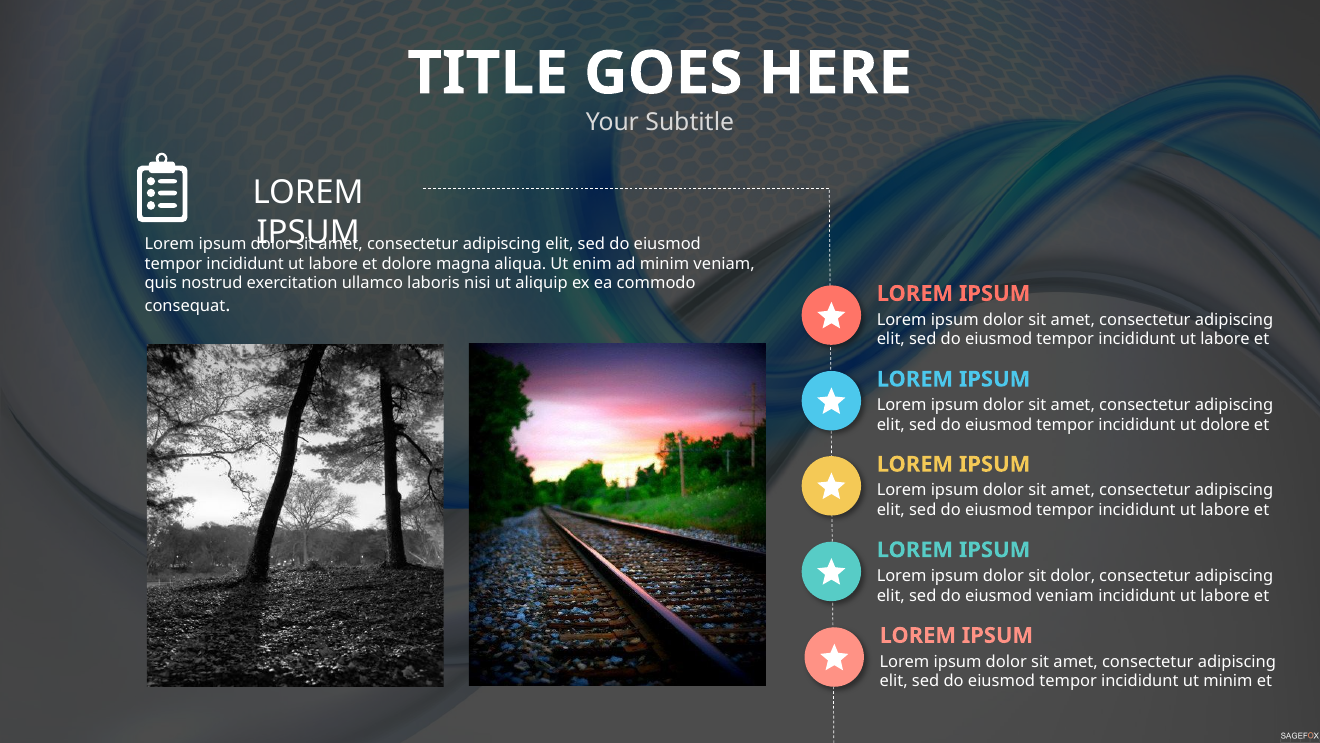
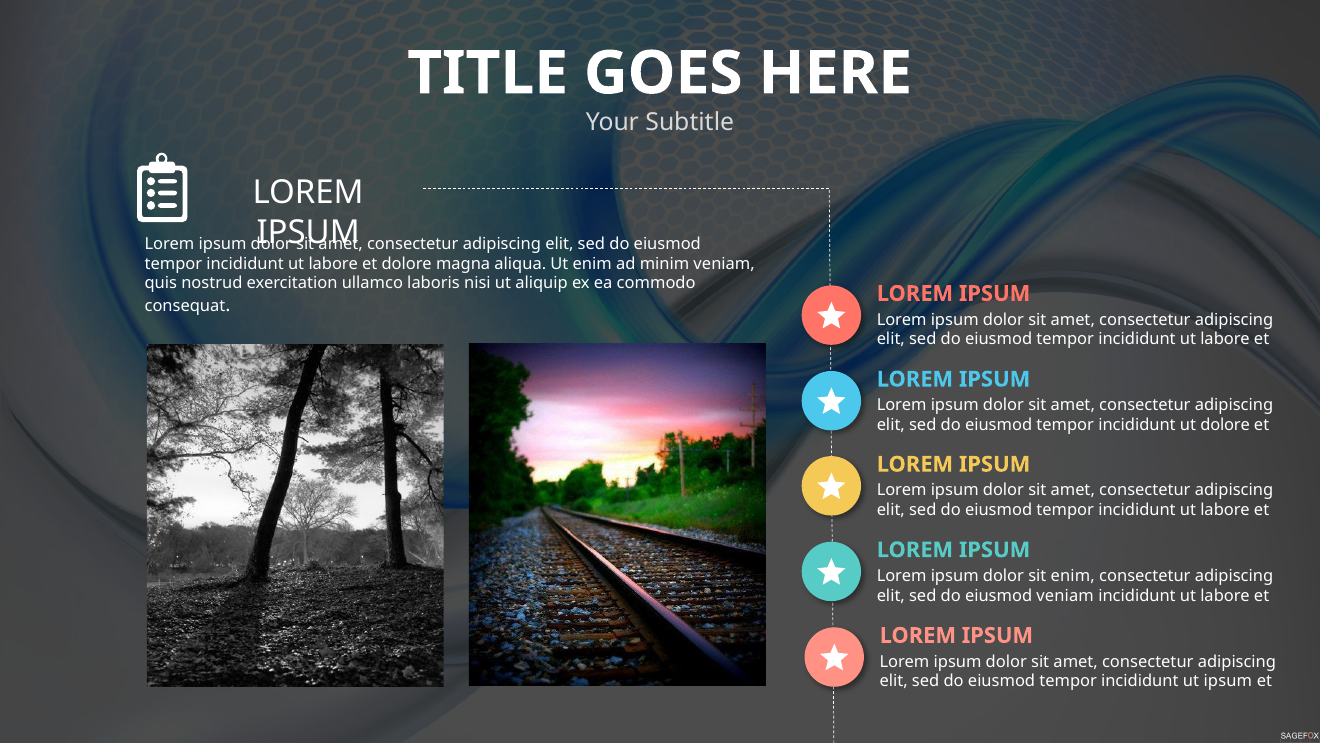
sit dolor: dolor -> enim
ut minim: minim -> ipsum
